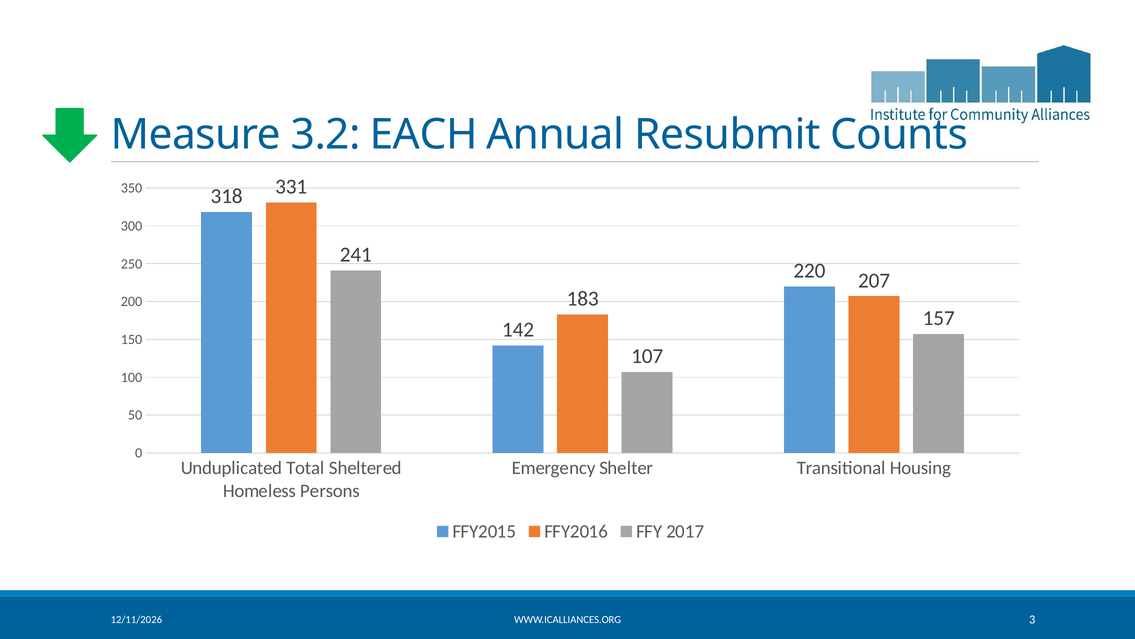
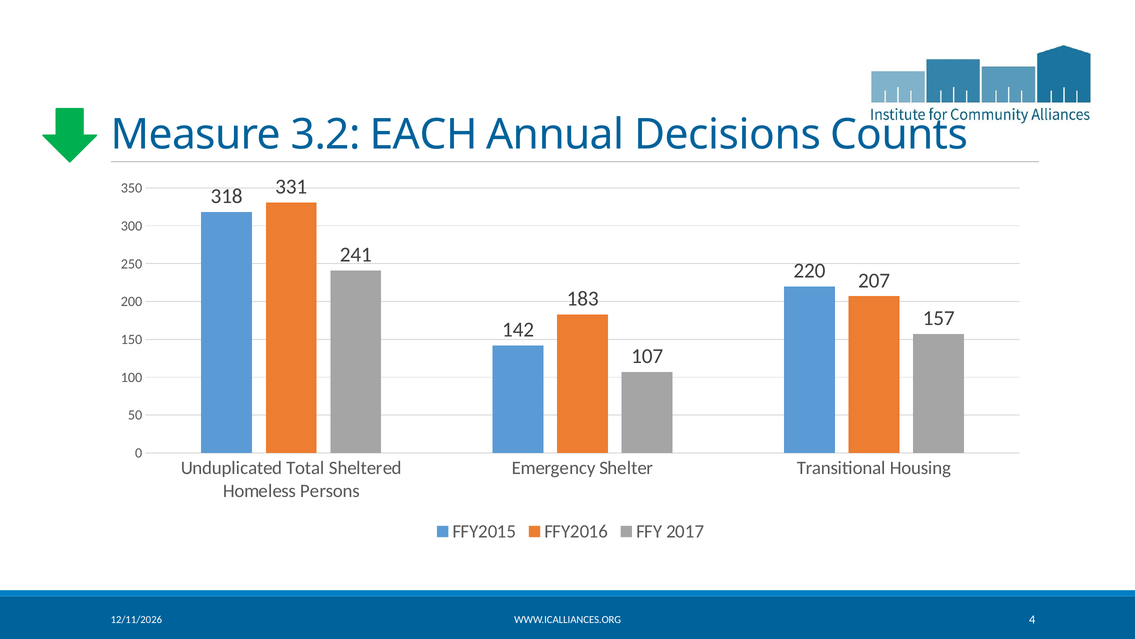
Resubmit: Resubmit -> Decisions
3: 3 -> 4
